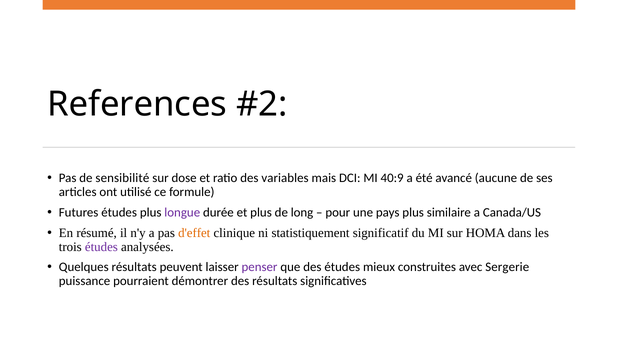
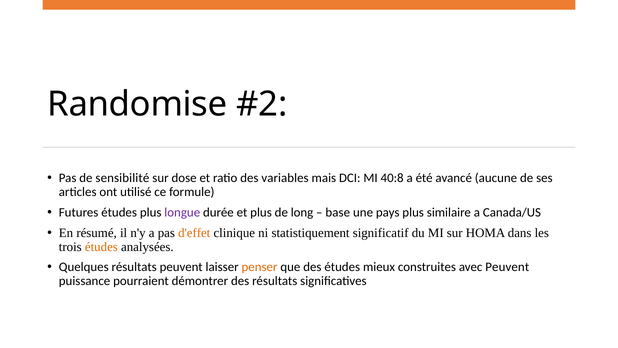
References: References -> Randomise
40:9: 40:9 -> 40:8
pour: pour -> base
études at (101, 247) colour: purple -> orange
penser colour: purple -> orange
avec Sergerie: Sergerie -> Peuvent
